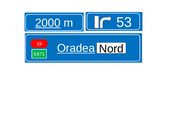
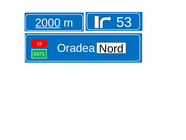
Oradea underline: present -> none
